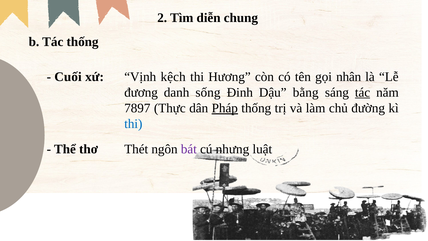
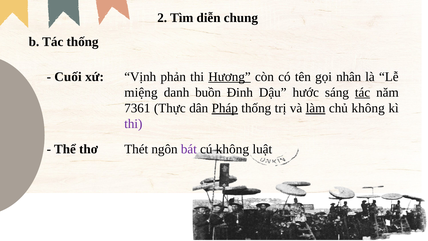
kệch: kệch -> phản
Hương underline: none -> present
đương: đương -> miệng
sống: sống -> buồn
bằng: bằng -> hước
7897: 7897 -> 7361
làm underline: none -> present
chủ đường: đường -> không
thi at (133, 124) colour: blue -> purple
cú nhưng: nhưng -> không
